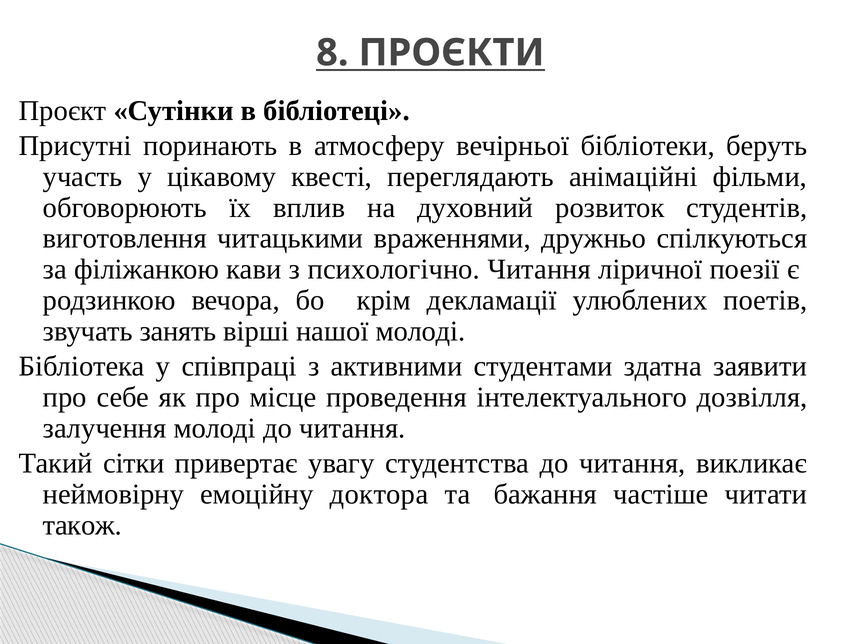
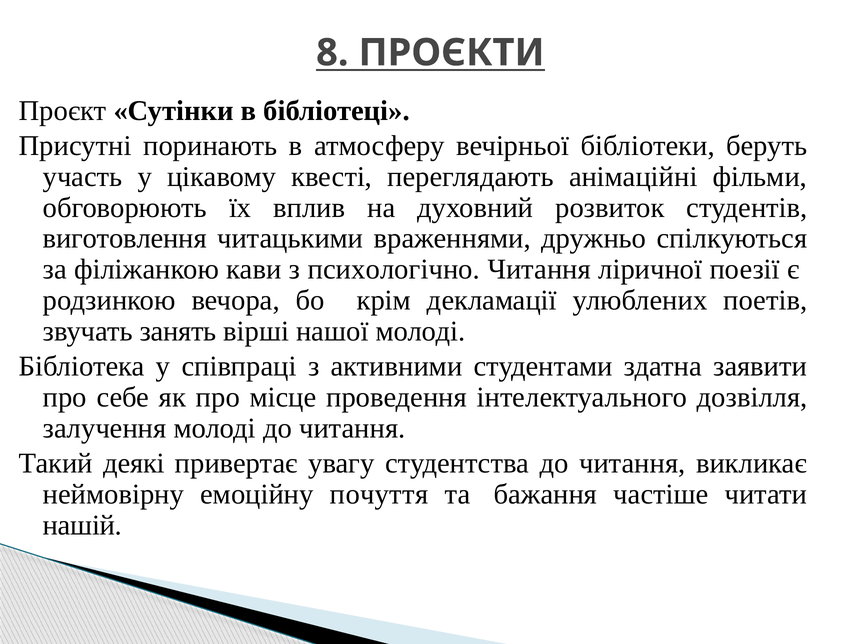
сітки: сітки -> деякі
доктора: доктора -> почуття
також: також -> нашій
